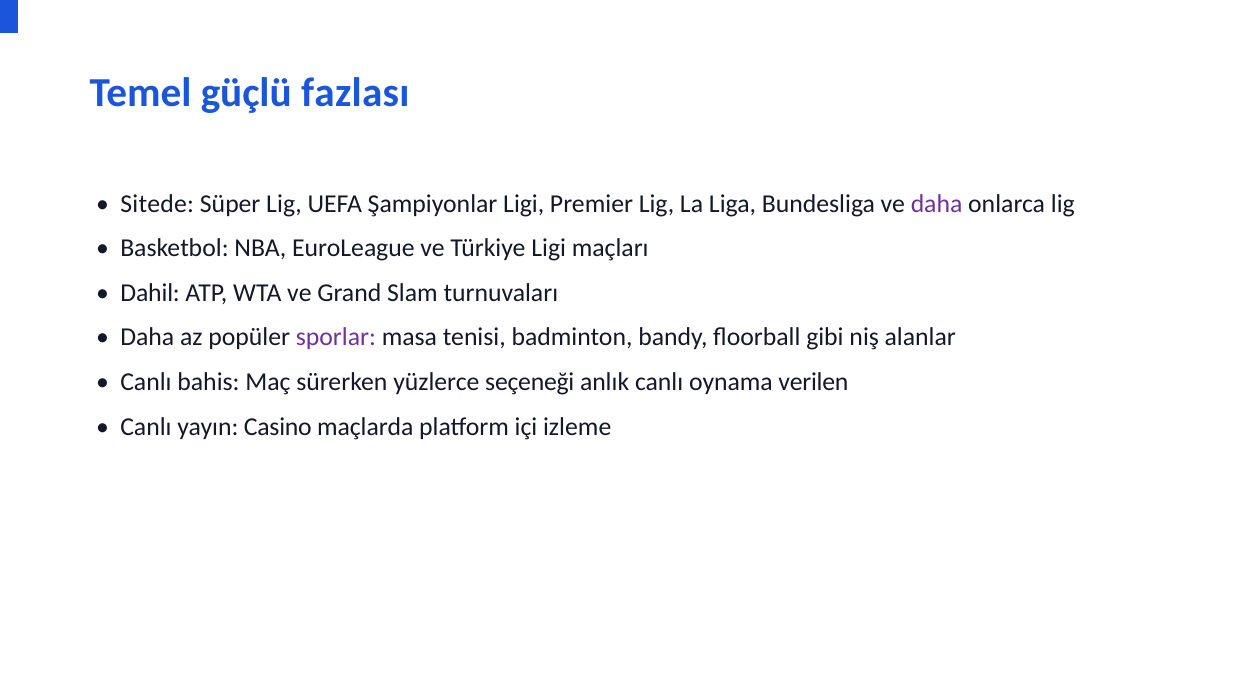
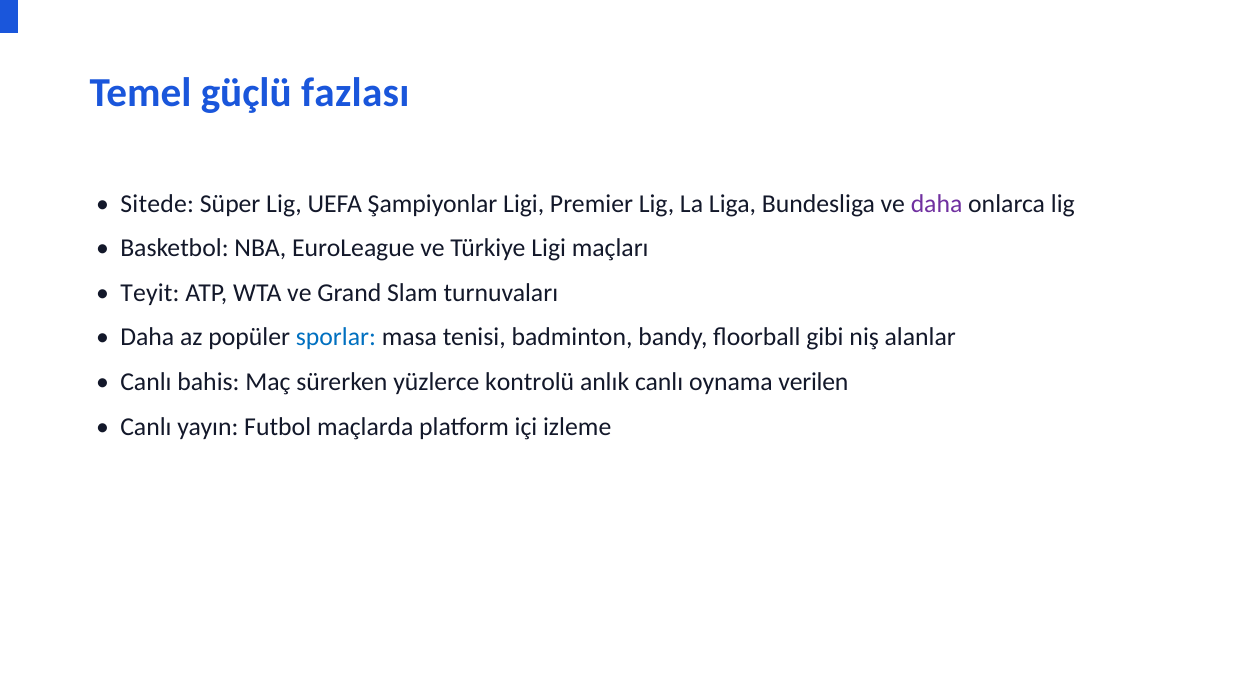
Dahil: Dahil -> Teyit
sporlar colour: purple -> blue
seçeneği: seçeneği -> kontrolü
Casino: Casino -> Futbol
